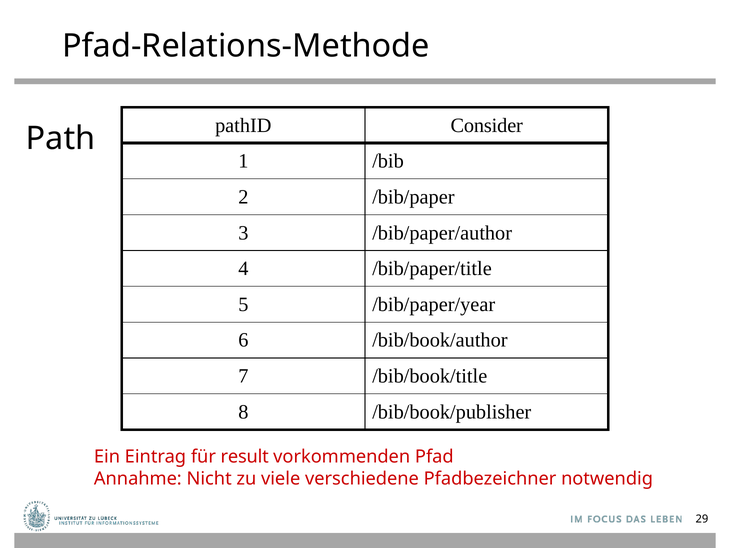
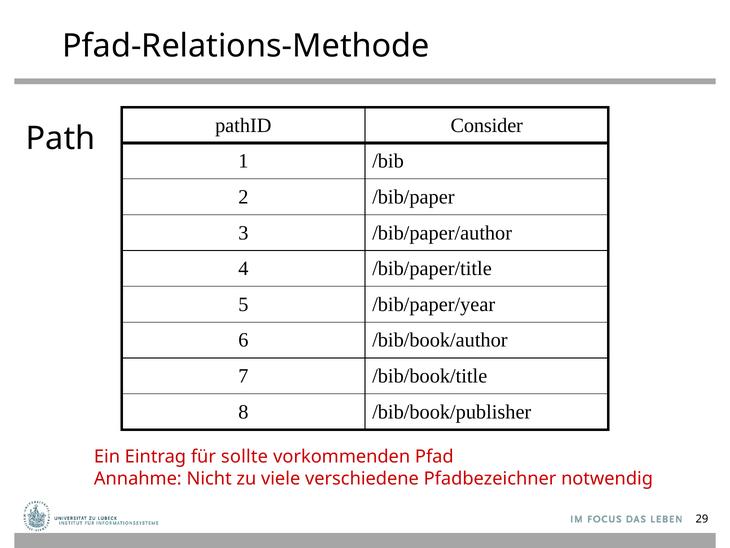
result: result -> sollte
